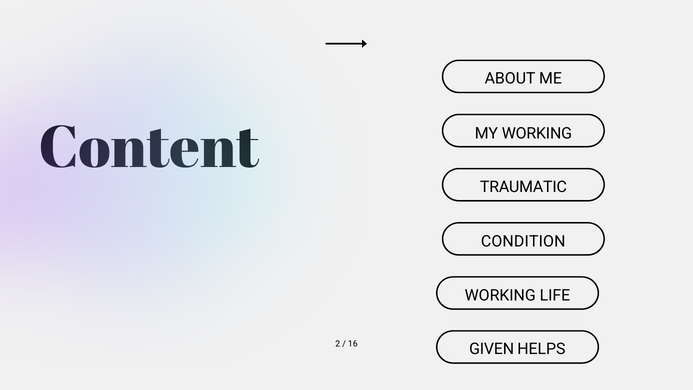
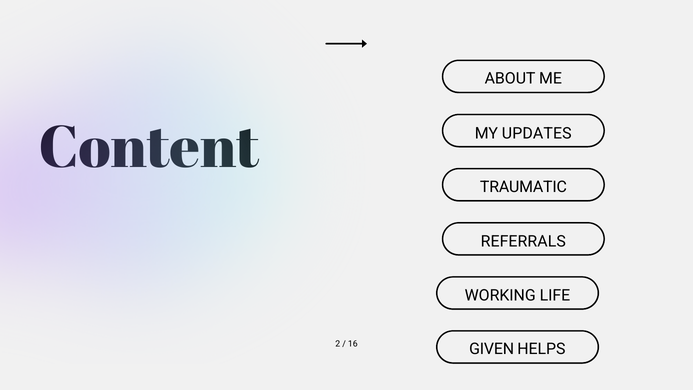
MY WORKING: WORKING -> UPDATES
CONDITION: CONDITION -> REFERRALS
